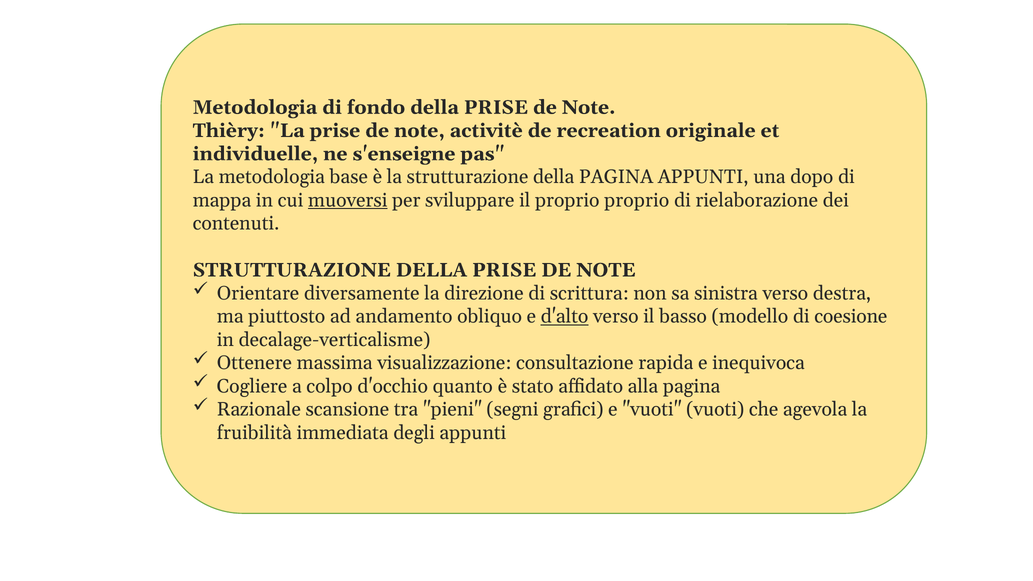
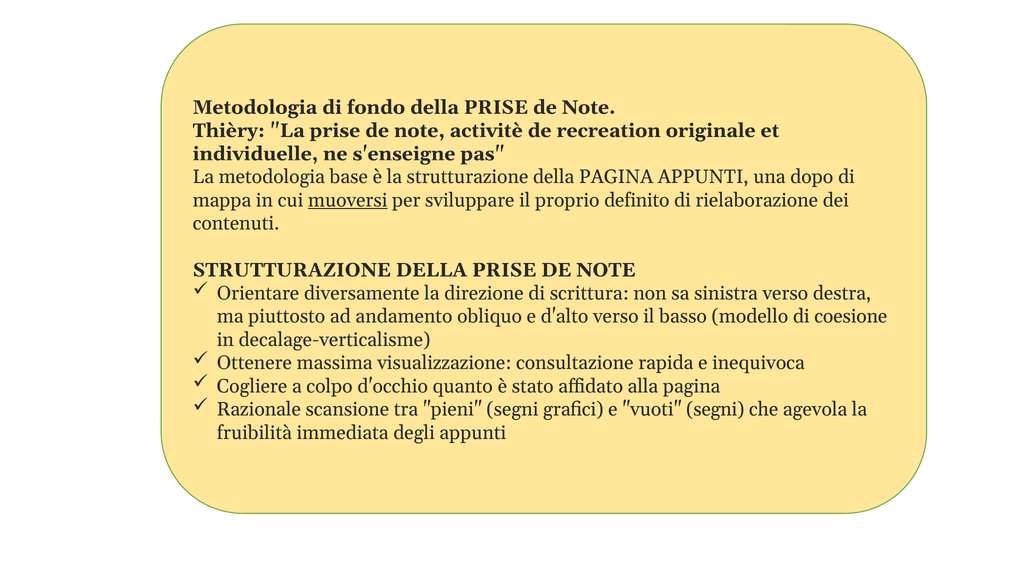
proprio proprio: proprio -> definito
d'alto underline: present -> none
vuoti vuoti: vuoti -> segni
